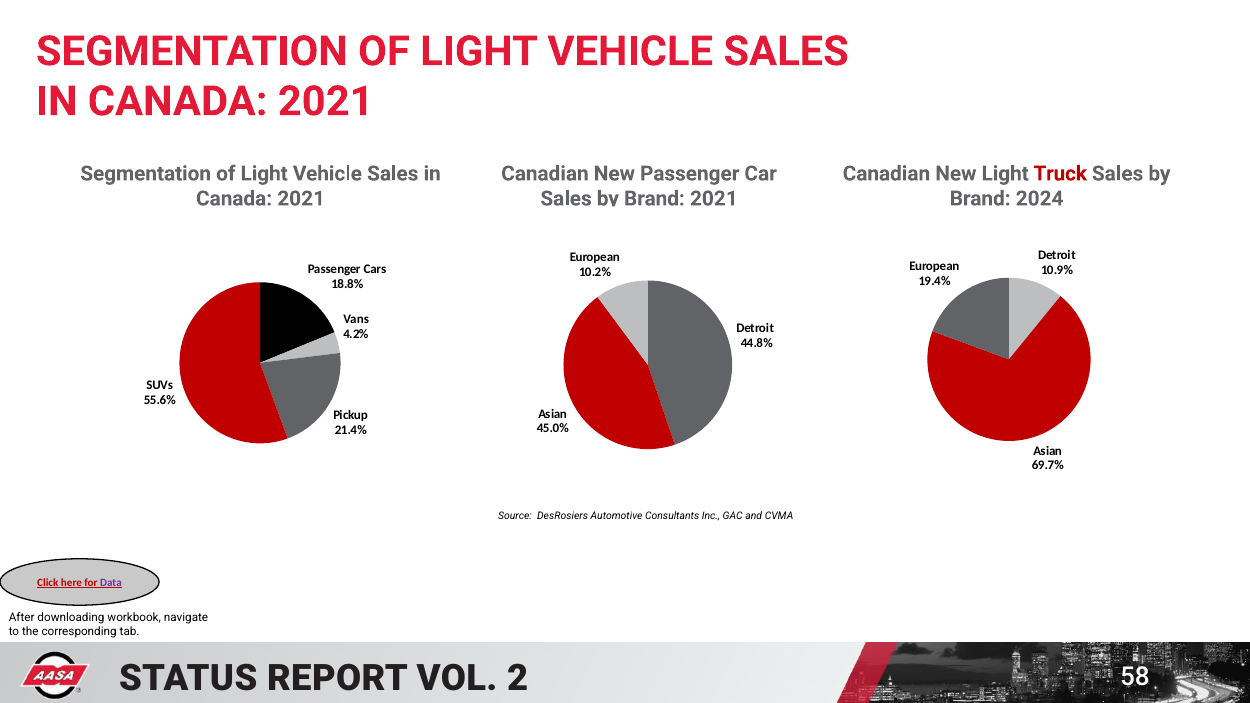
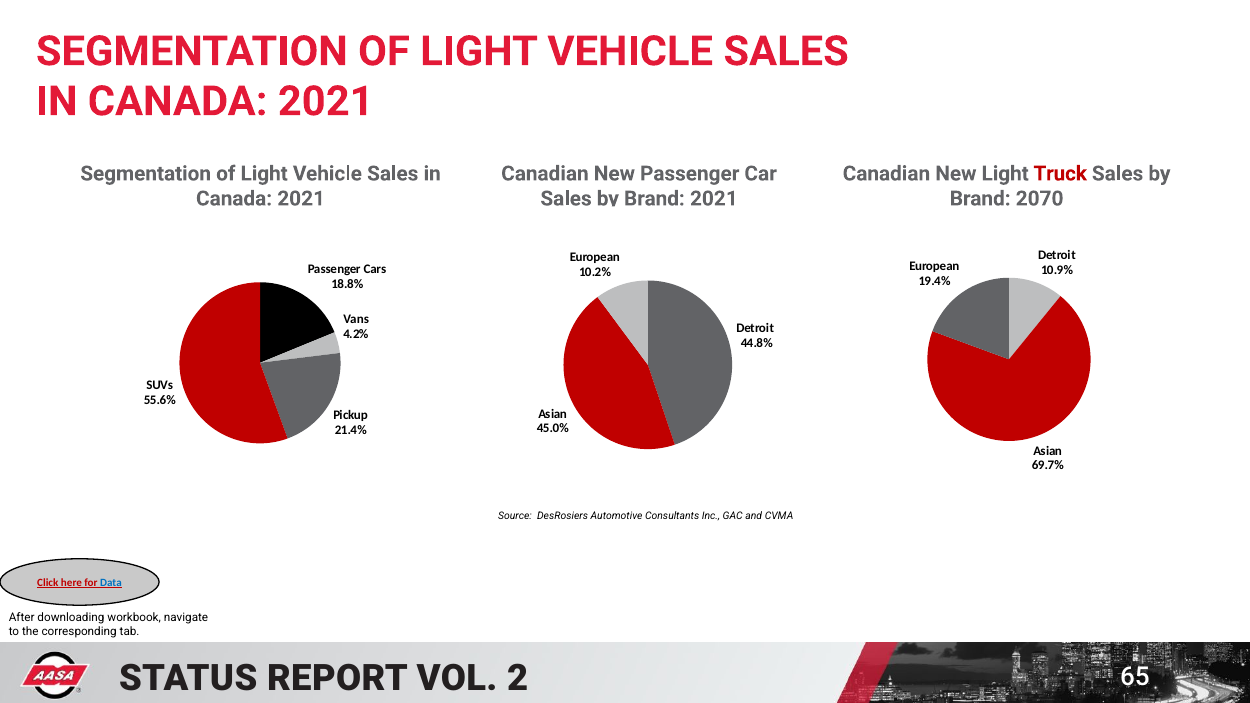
2024: 2024 -> 2070
Data colour: purple -> blue
58: 58 -> 65
